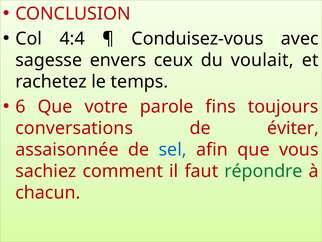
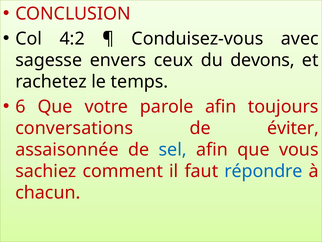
4:4: 4:4 -> 4:2
voulait: voulait -> devons
parole fins: fins -> afin
répondre colour: green -> blue
